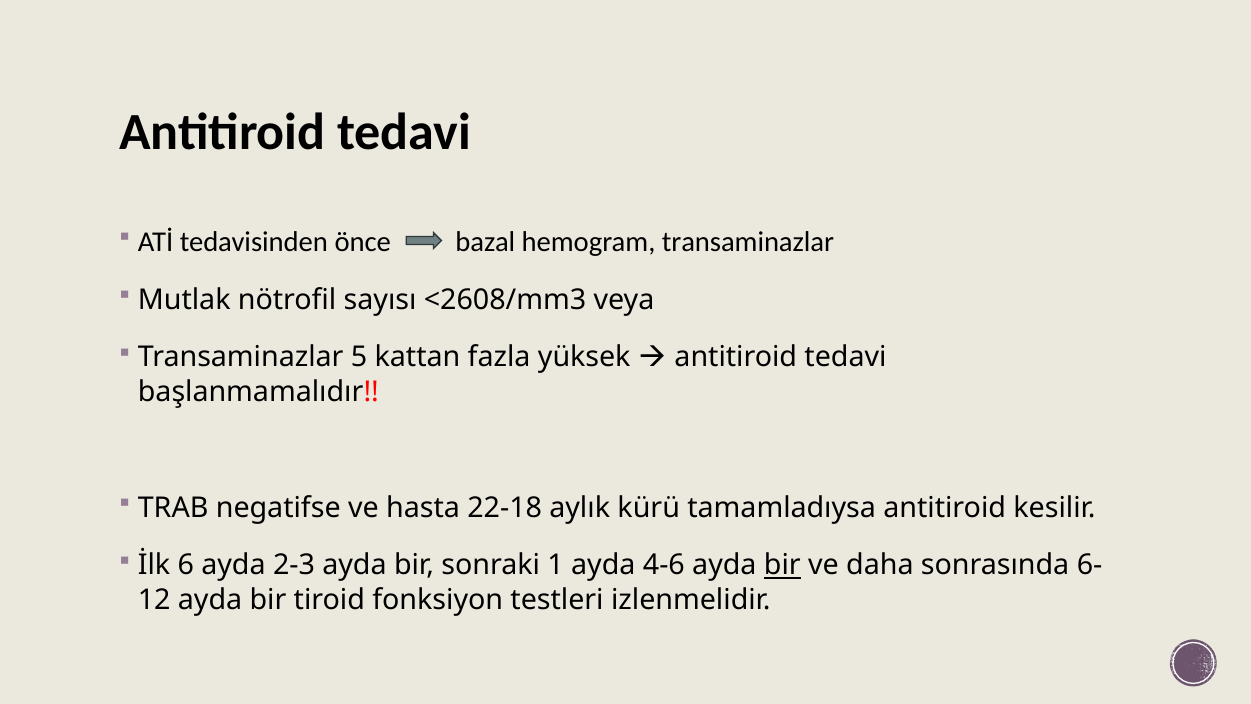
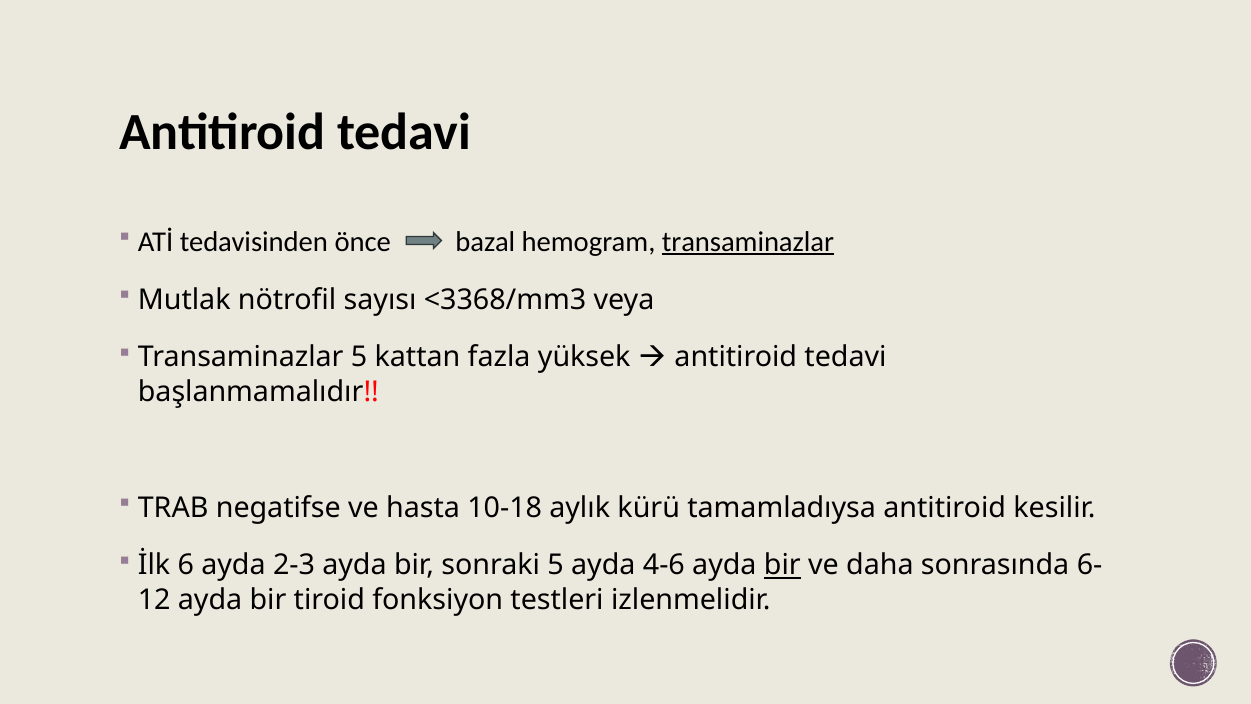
transaminazlar at (748, 242) underline: none -> present
<2608/mm3: <2608/mm3 -> <3368/mm3
22-18: 22-18 -> 10-18
sonraki 1: 1 -> 5
